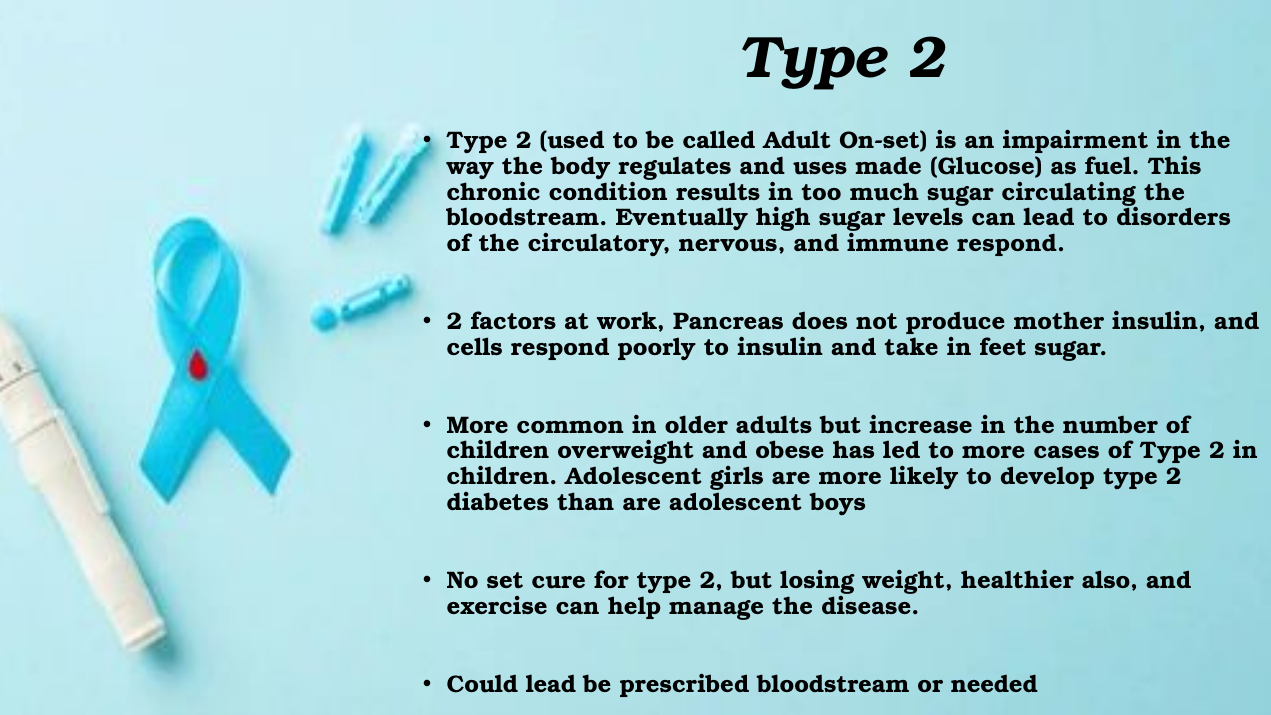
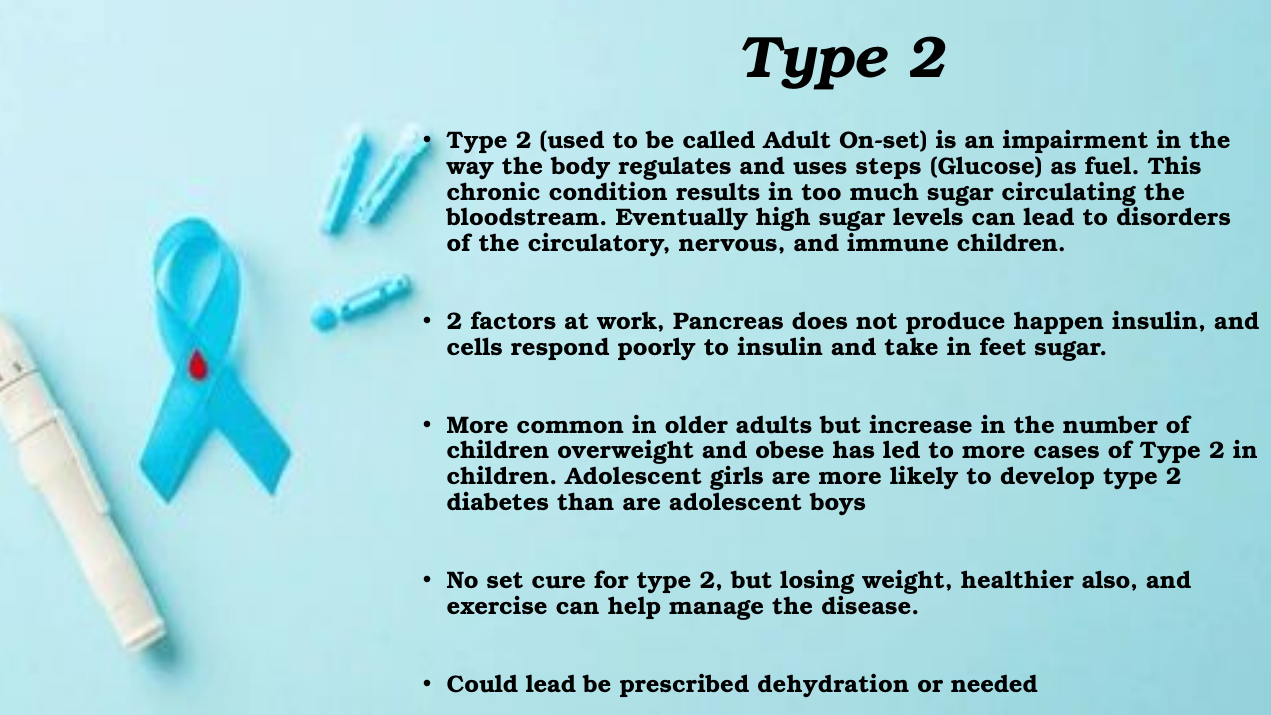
made: made -> steps
immune respond: respond -> children
mother: mother -> happen
prescribed bloodstream: bloodstream -> dehydration
